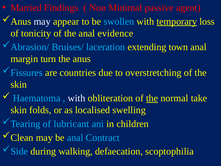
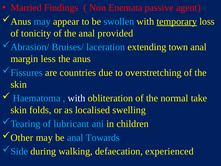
Minimal: Minimal -> Enemata
may at (42, 21) colour: white -> light blue
evidence: evidence -> provided
turn: turn -> less
the at (152, 98) underline: present -> none
Clean: Clean -> Other
Contract: Contract -> Towards
scoptophilia: scoptophilia -> experienced
